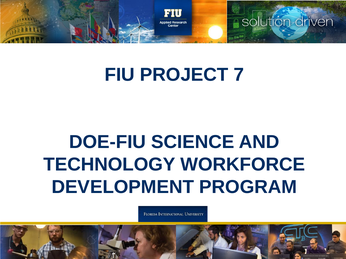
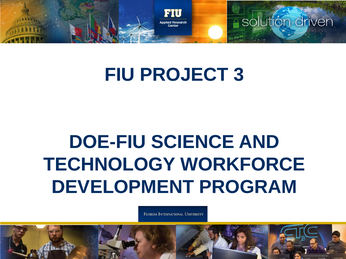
7: 7 -> 3
